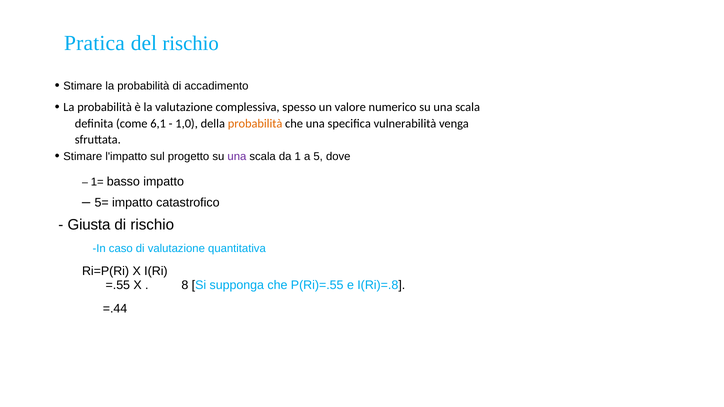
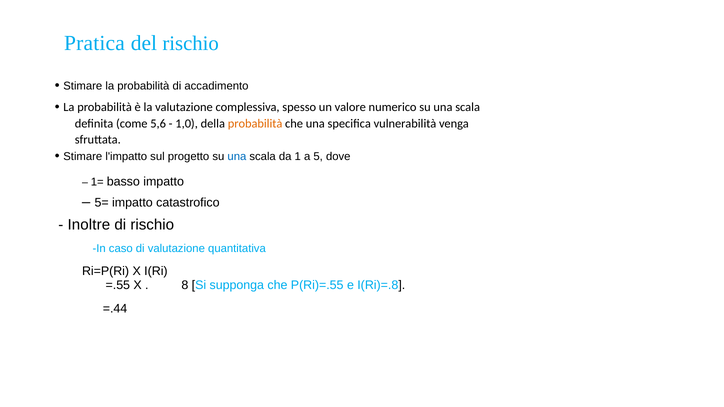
6,1: 6,1 -> 5,6
una at (237, 156) colour: purple -> blue
Giusta: Giusta -> Inoltre
